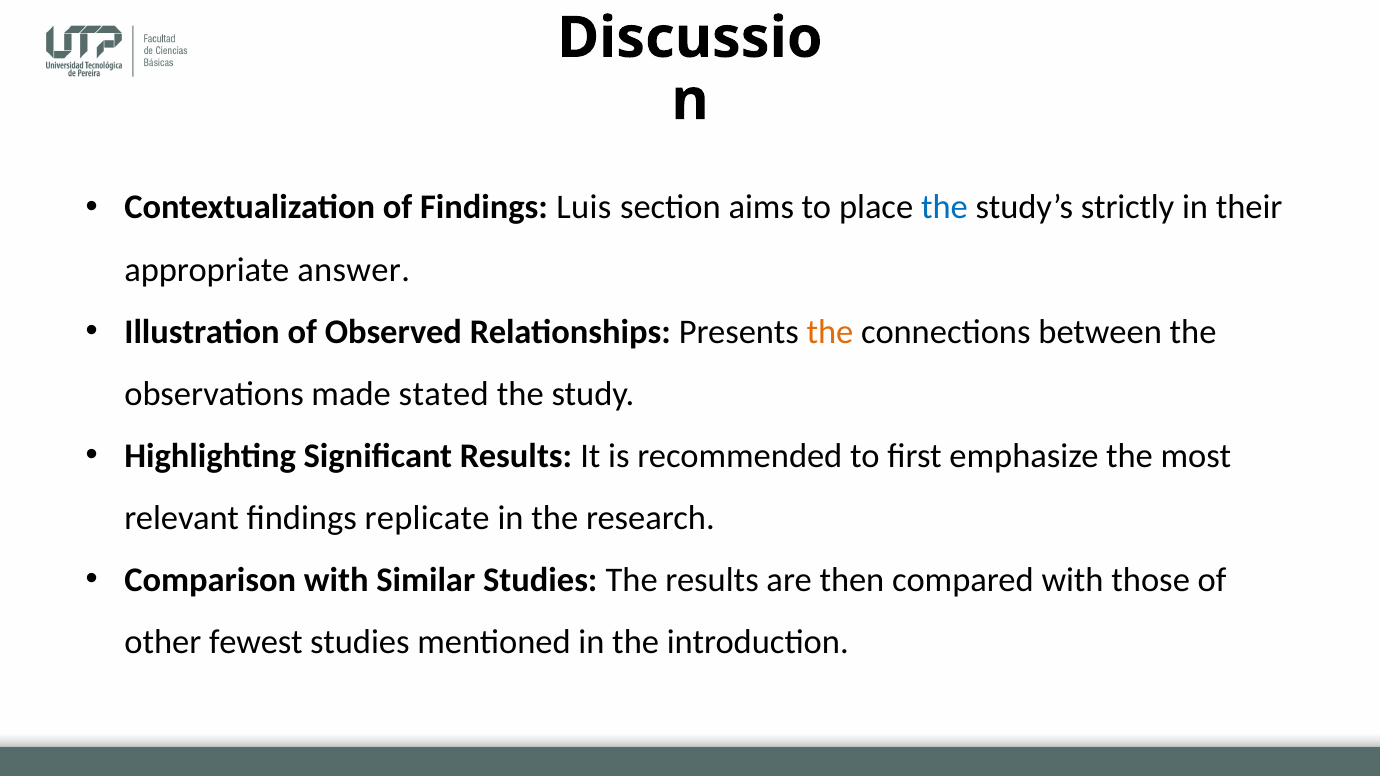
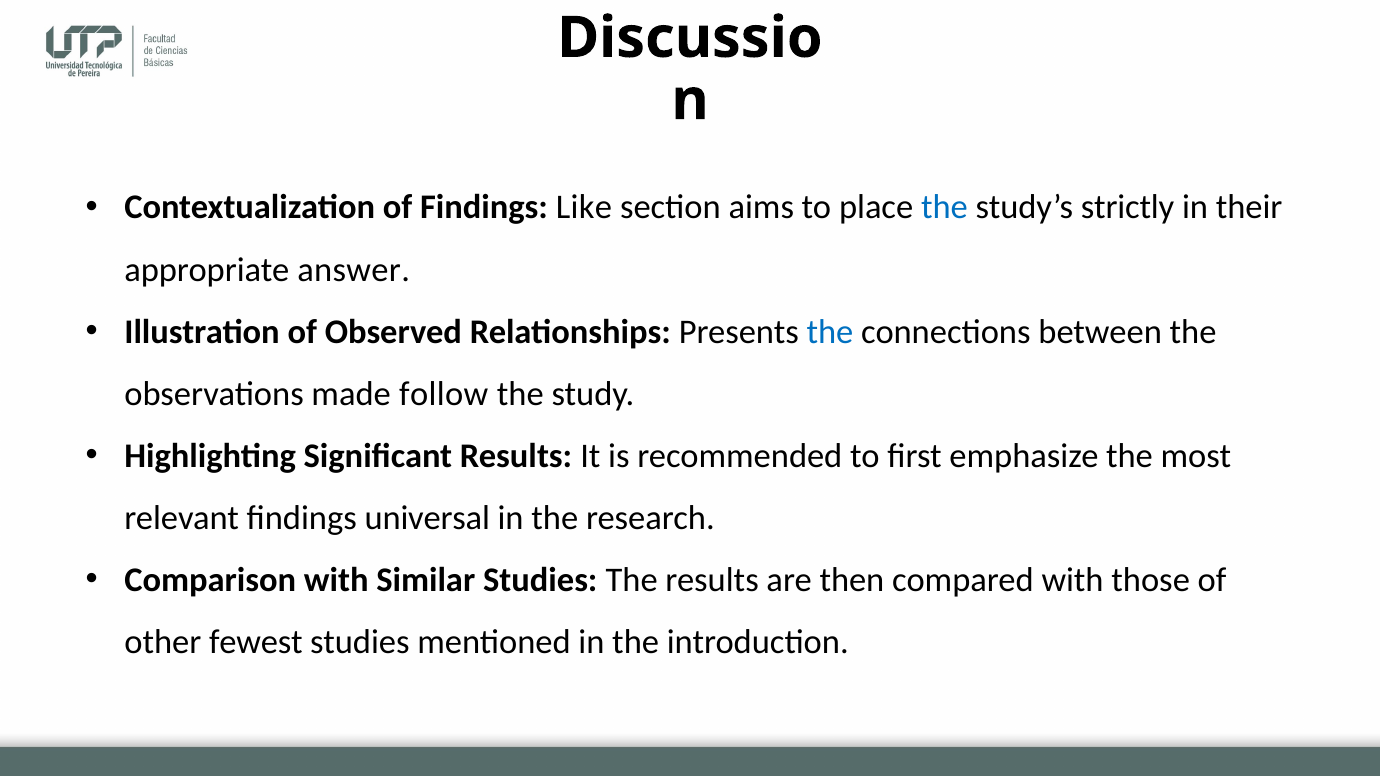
Luis: Luis -> Like
the at (830, 332) colour: orange -> blue
stated: stated -> follow
replicate: replicate -> universal
